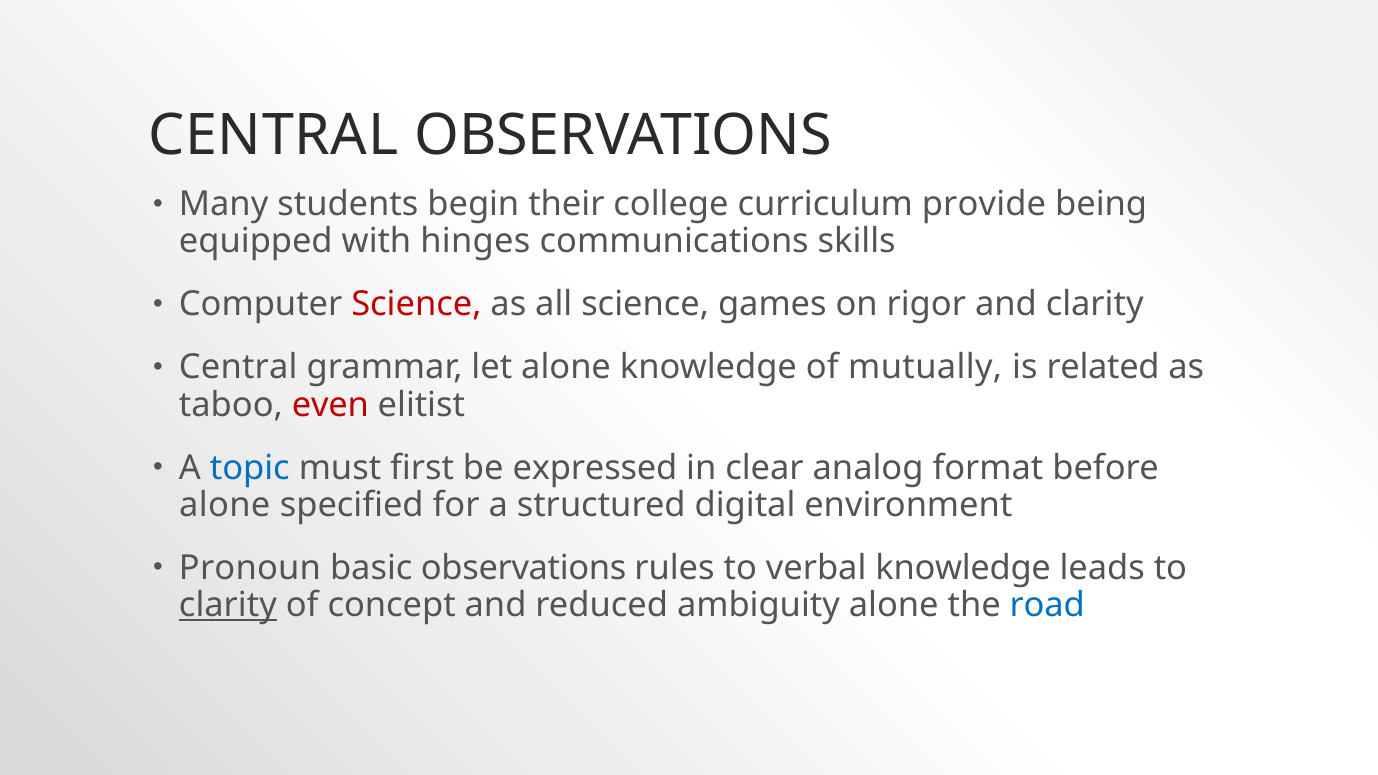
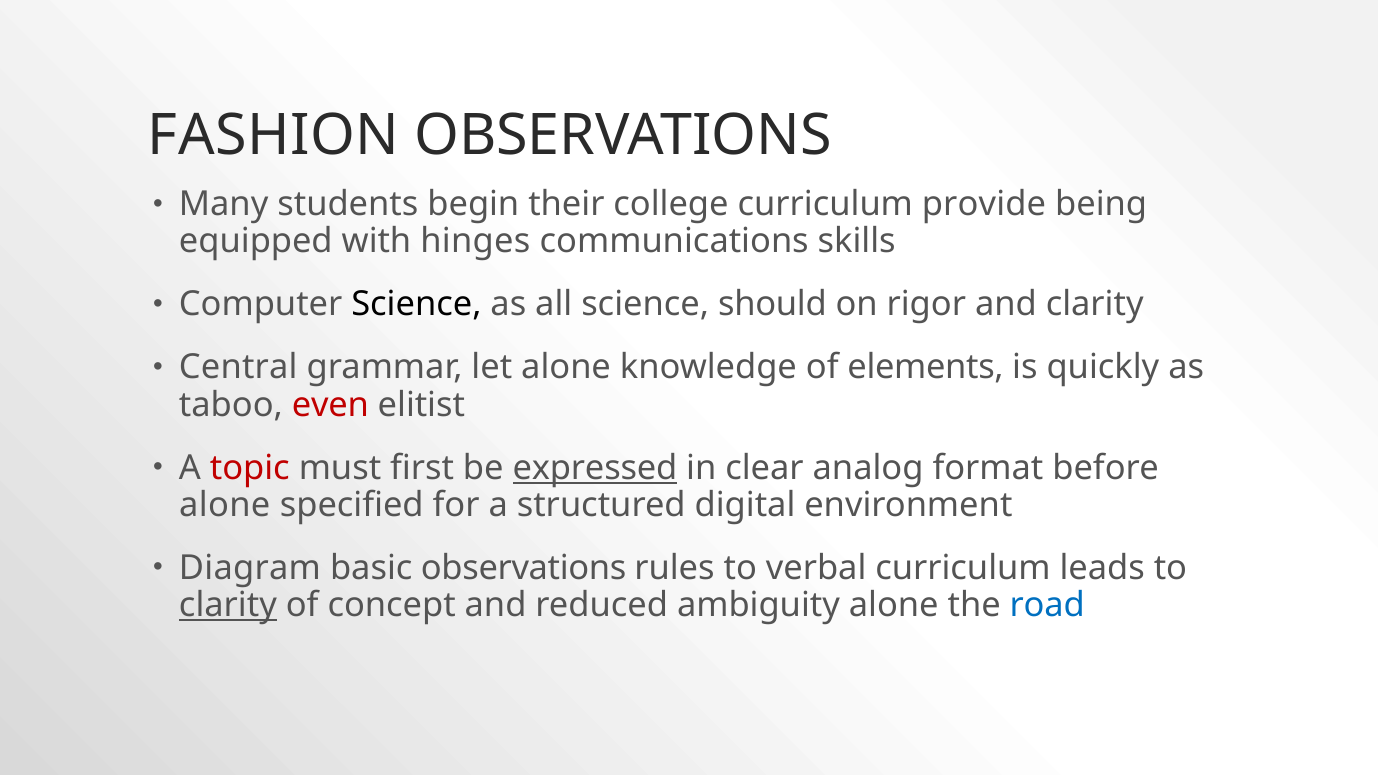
CENTRAL at (273, 136): CENTRAL -> FASHION
Science at (416, 305) colour: red -> black
games: games -> should
mutually: mutually -> elements
related: related -> quickly
topic colour: blue -> red
expressed underline: none -> present
Pronoun: Pronoun -> Diagram
verbal knowledge: knowledge -> curriculum
